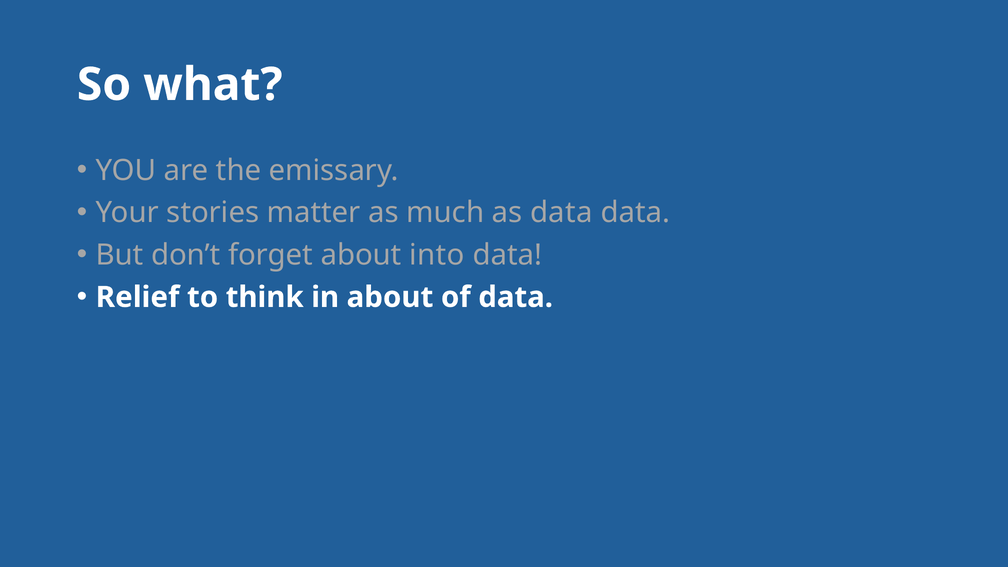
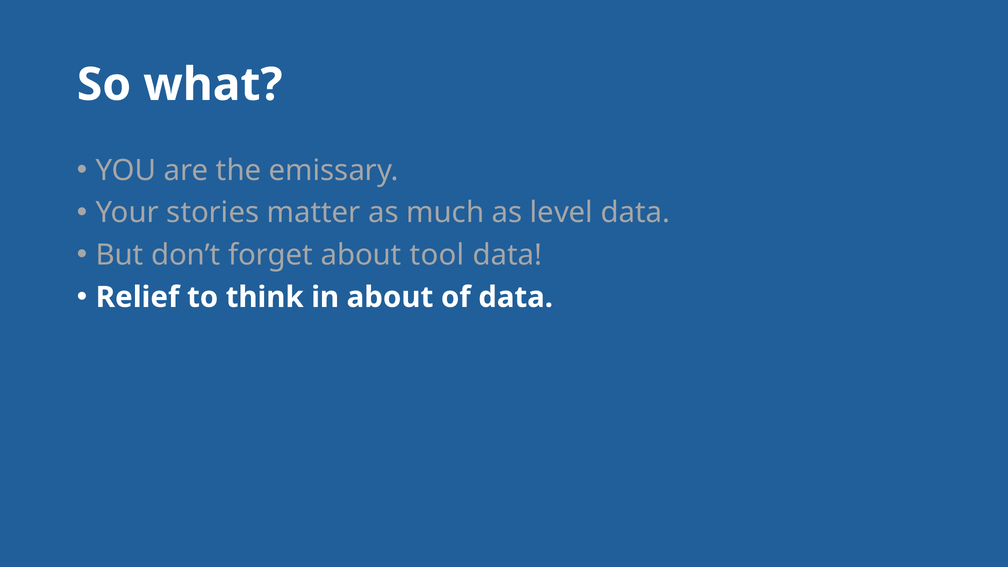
as data: data -> level
into: into -> tool
